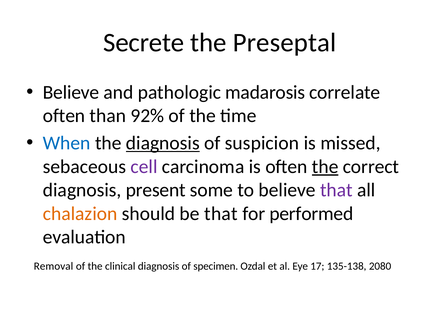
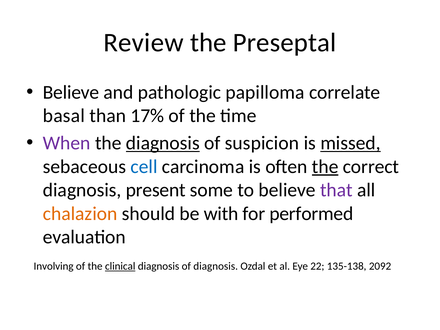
Secrete: Secrete -> Review
madarosis: madarosis -> papilloma
often at (64, 116): often -> basal
92%: 92% -> 17%
When colour: blue -> purple
missed underline: none -> present
cell colour: purple -> blue
be that: that -> with
Removal: Removal -> Involving
clinical underline: none -> present
of specimen: specimen -> diagnosis
17: 17 -> 22
2080: 2080 -> 2092
